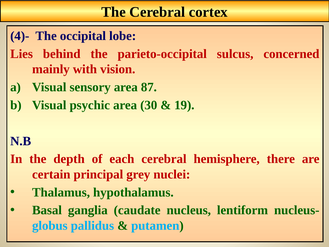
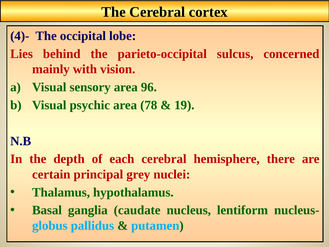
87: 87 -> 96
30: 30 -> 78
